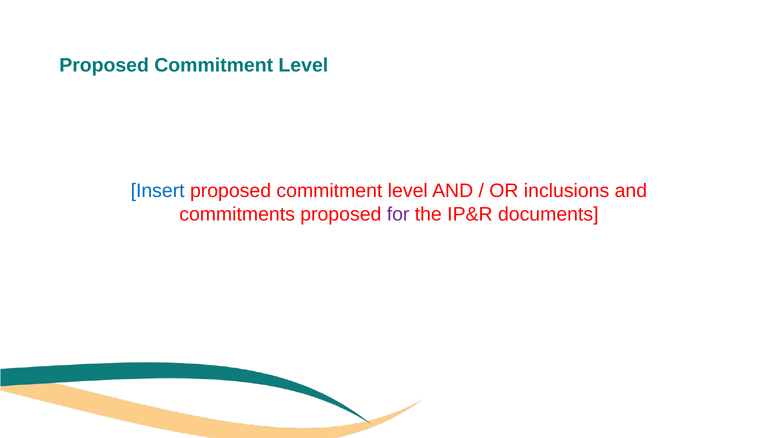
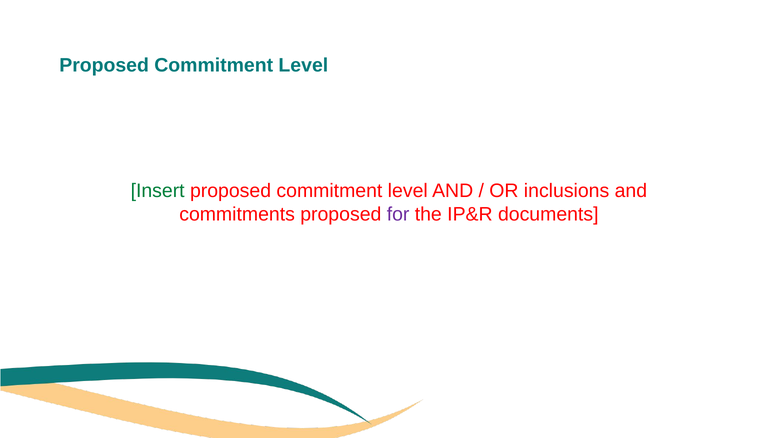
Insert colour: blue -> green
